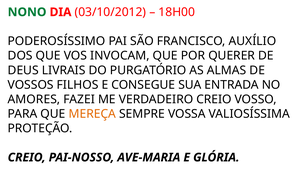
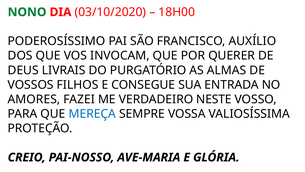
03/10/2012: 03/10/2012 -> 03/10/2020
VERDADEIRO CREIO: CREIO -> NESTE
MEREÇA colour: orange -> blue
